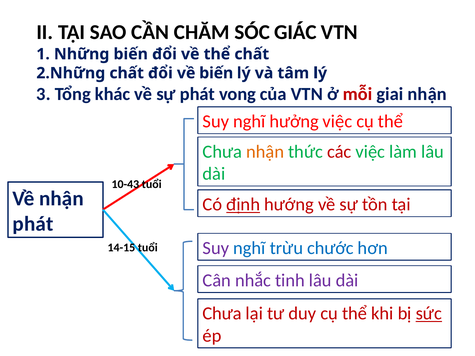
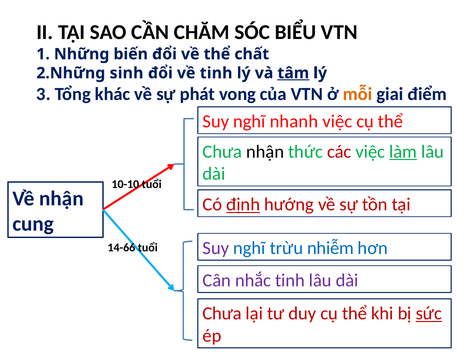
GIÁC: GIÁC -> BIỂU
2.Những chất: chất -> sinh
về biến: biến -> tinh
tâm underline: none -> present
mỗi colour: red -> orange
giai nhận: nhận -> điểm
hưởng: hưởng -> nhanh
nhận at (265, 152) colour: orange -> black
làm underline: none -> present
10-43: 10-43 -> 10-10
phát at (33, 224): phát -> cung
chước: chước -> nhiễm
14-15: 14-15 -> 14-66
